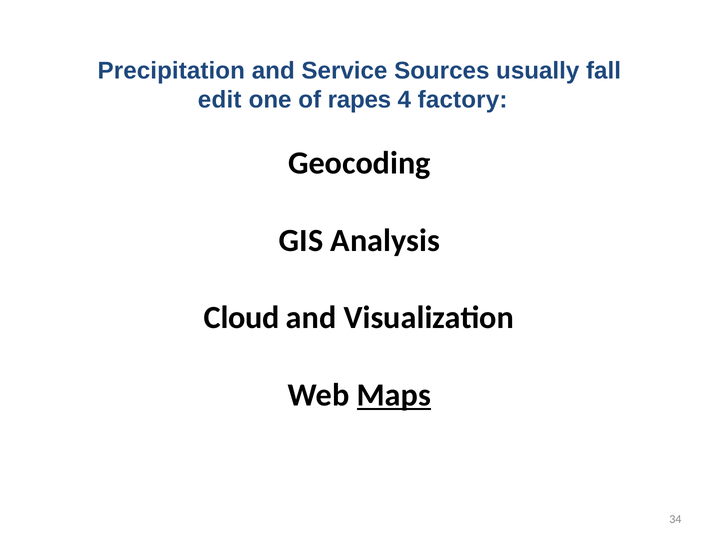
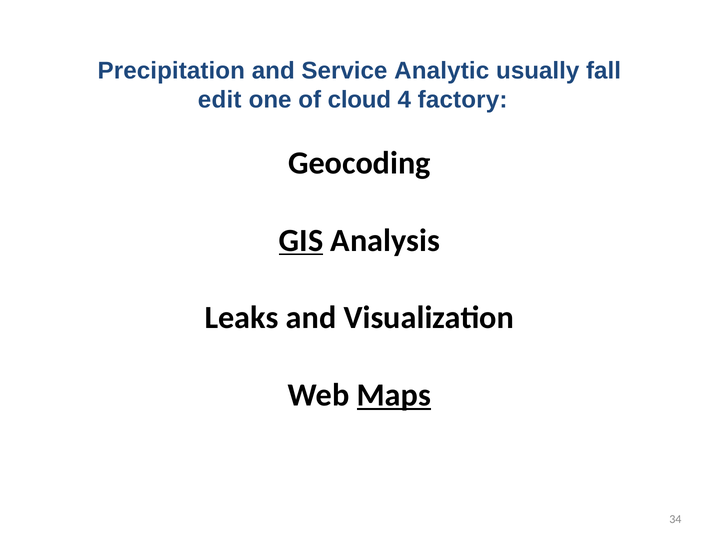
Sources: Sources -> Analytic
rapes: rapes -> cloud
GIS underline: none -> present
Cloud: Cloud -> Leaks
